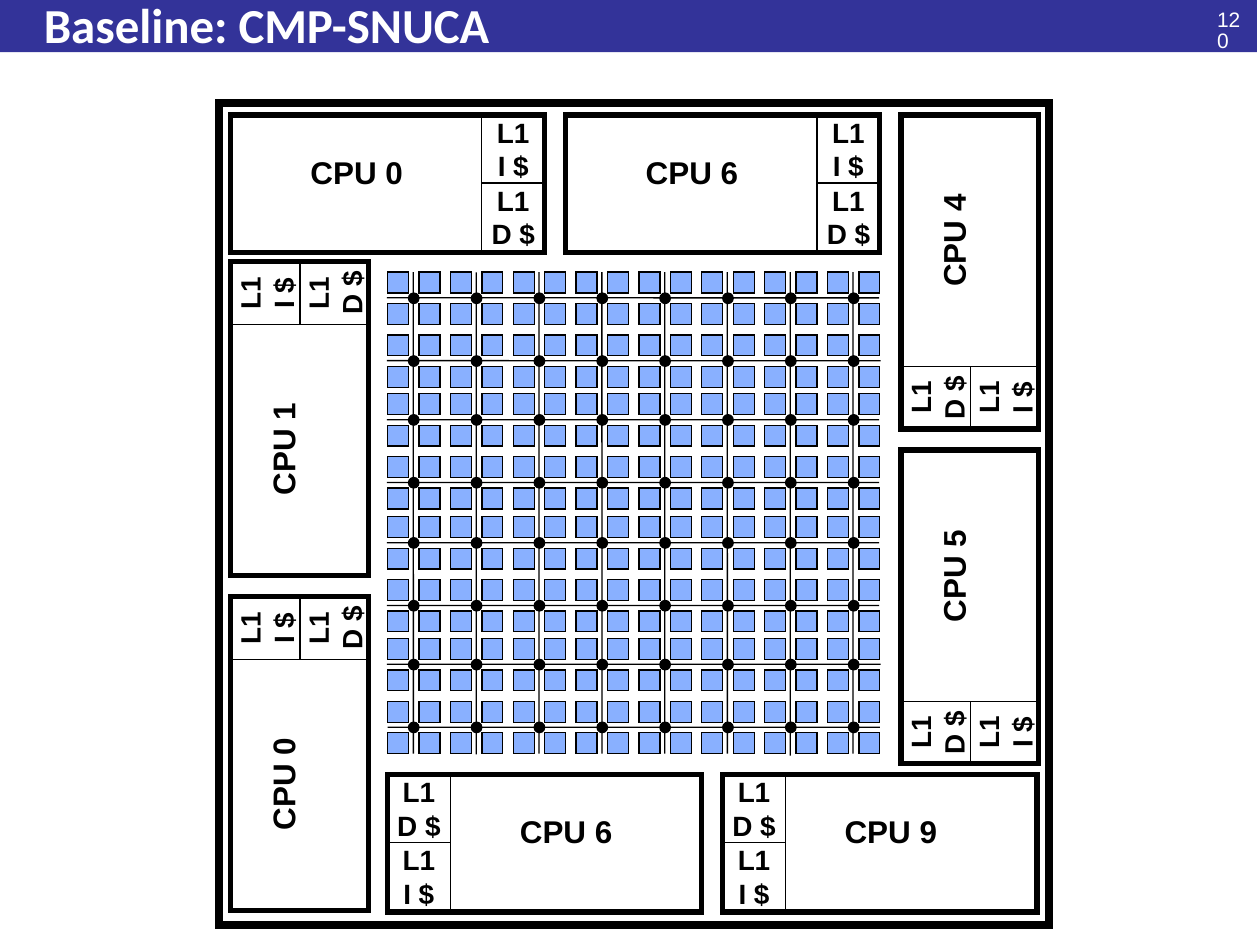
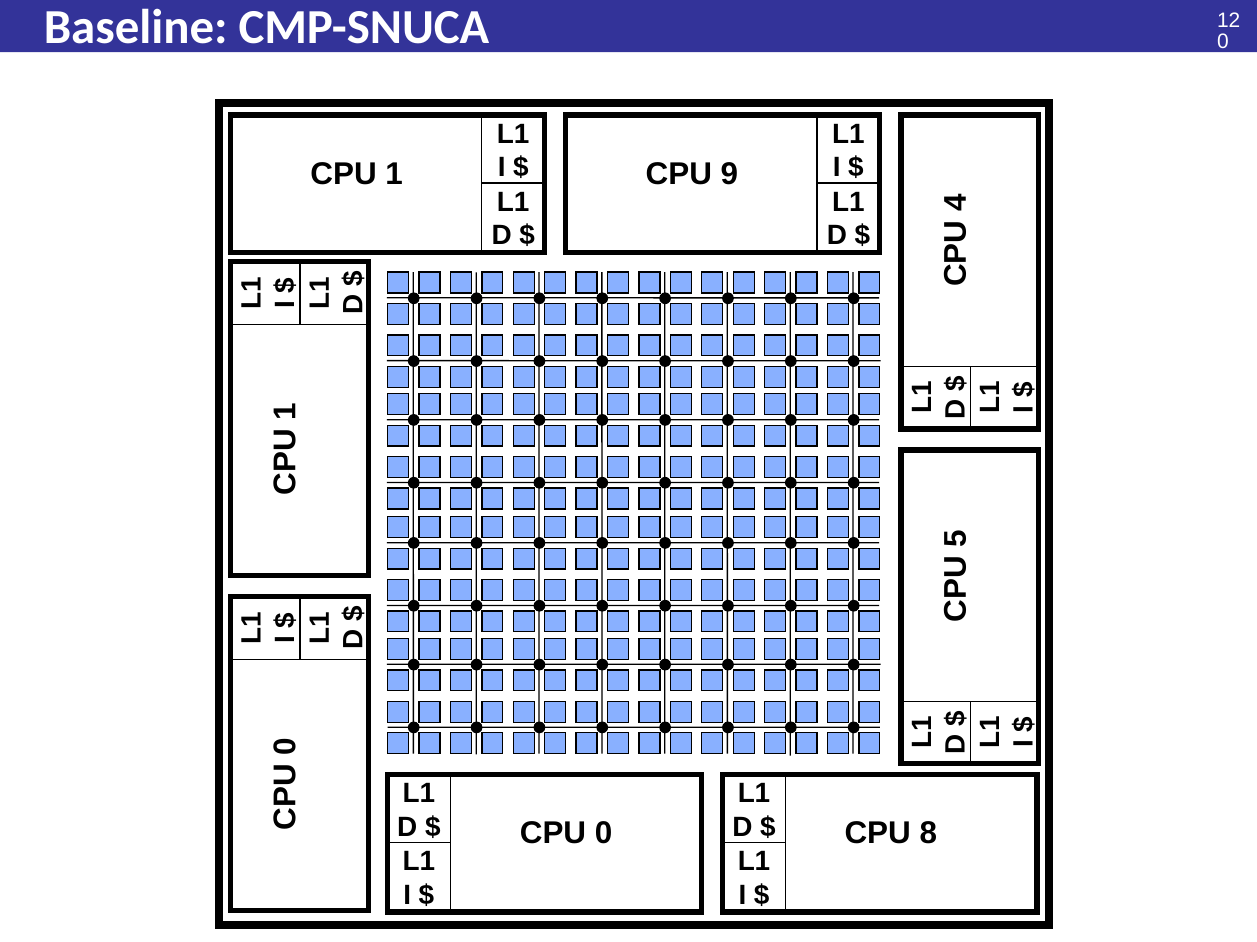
CPU 0: 0 -> 1
6 at (729, 174): 6 -> 9
6 at (604, 834): 6 -> 0
9: 9 -> 8
